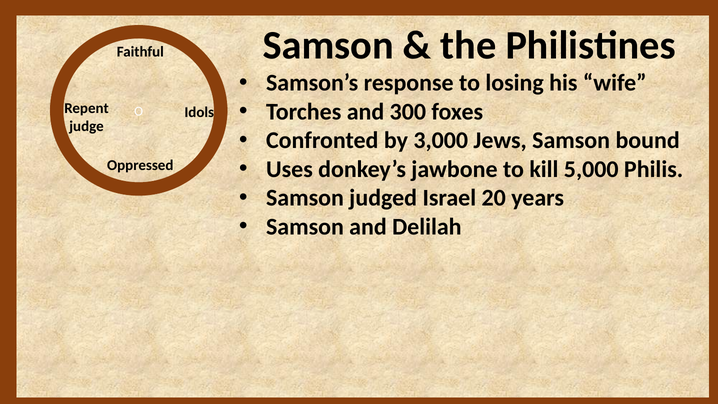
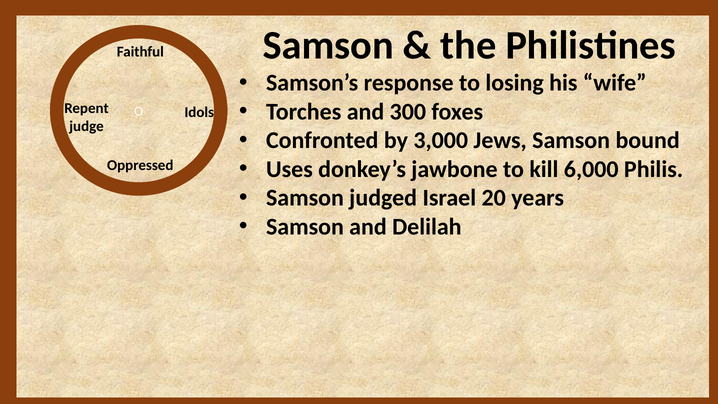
5,000: 5,000 -> 6,000
